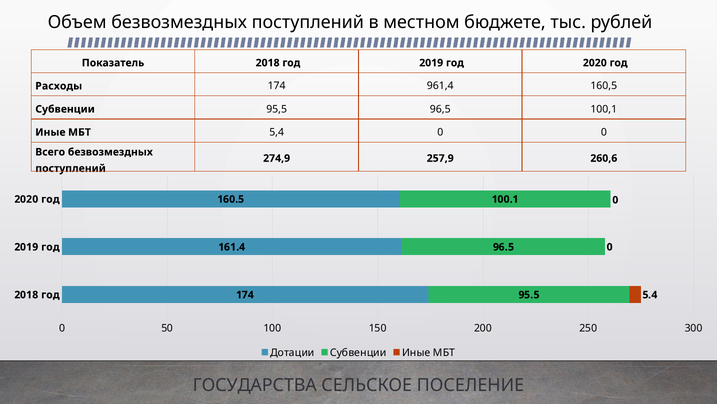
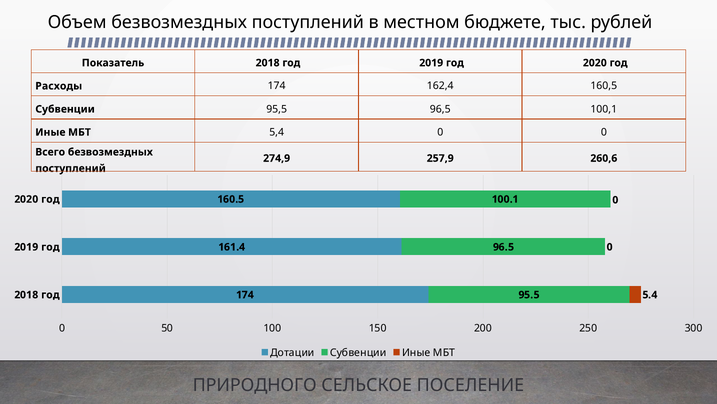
961,4: 961,4 -> 162,4
ГОСУДАРСТВА: ГОСУДАРСТВА -> ПРИРОДНОГО
